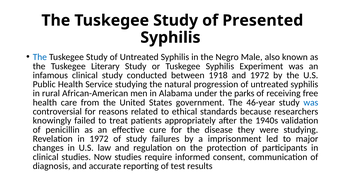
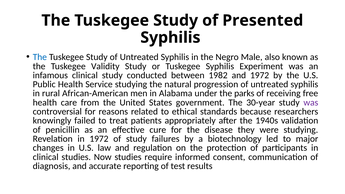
Literary: Literary -> Validity
1918: 1918 -> 1982
46-year: 46-year -> 30-year
was at (311, 103) colour: blue -> purple
imprisonment: imprisonment -> biotechnology
